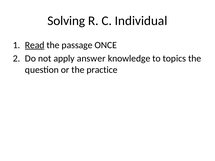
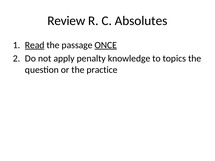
Solving: Solving -> Review
Individual: Individual -> Absolutes
ONCE underline: none -> present
answer: answer -> penalty
